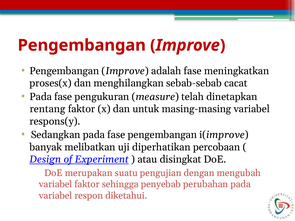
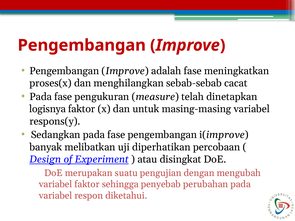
rentang: rentang -> logisnya
